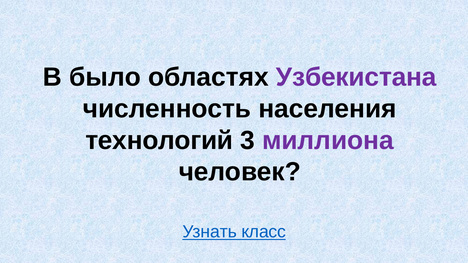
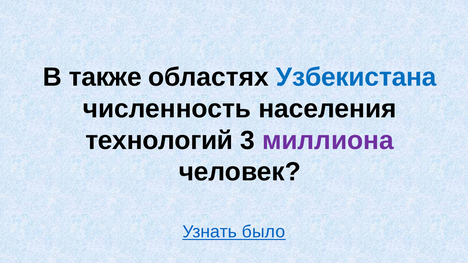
было: было -> также
Узбекистана colour: purple -> blue
класс: класс -> было
